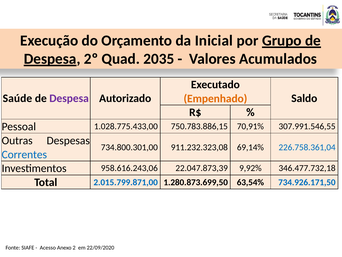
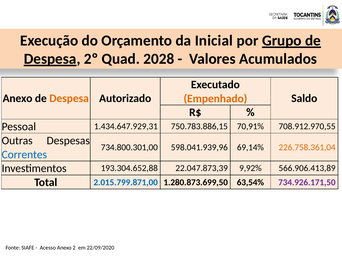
2035: 2035 -> 2028
Saúde at (17, 98): Saúde -> Anexo
Despesa at (69, 98) colour: purple -> orange
1.028.775.433,00: 1.028.775.433,00 -> 1.434.647.929,31
307.991.546,55: 307.991.546,55 -> 708.912.970,55
911.232.323,08: 911.232.323,08 -> 598.041.939,96
226.758.361,04 colour: blue -> orange
958.616.243,06: 958.616.243,06 -> 193.304.652,88
346.477.732,18: 346.477.732,18 -> 566.906.413,89
734.926.171,50 colour: blue -> purple
